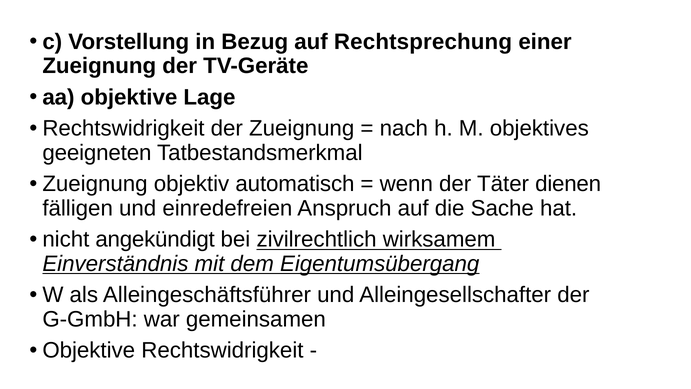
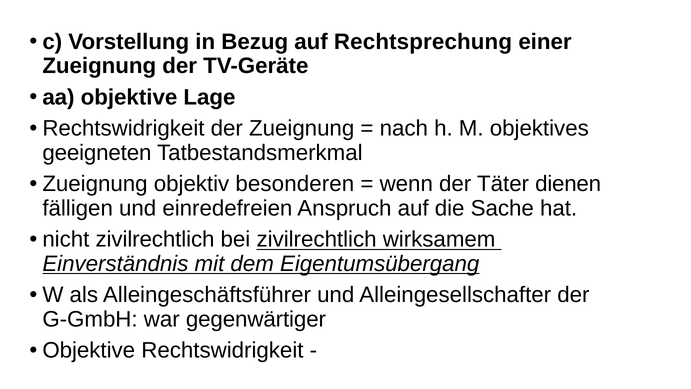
automatisch: automatisch -> besonderen
nicht angekündigt: angekündigt -> zivilrechtlich
gemeinsamen: gemeinsamen -> gegenwärtiger
